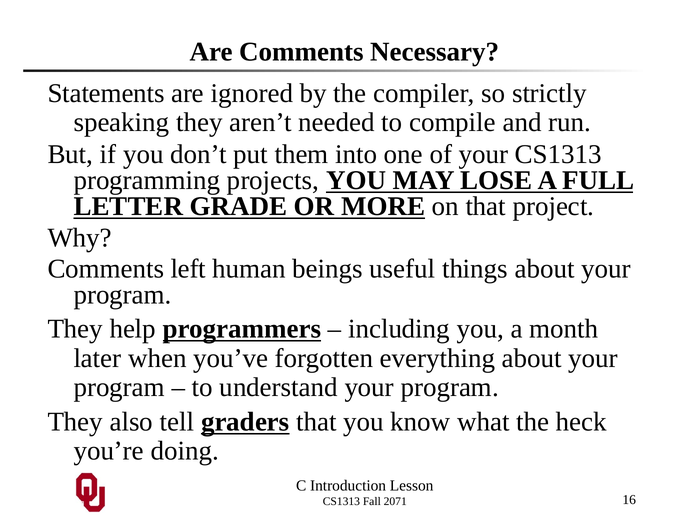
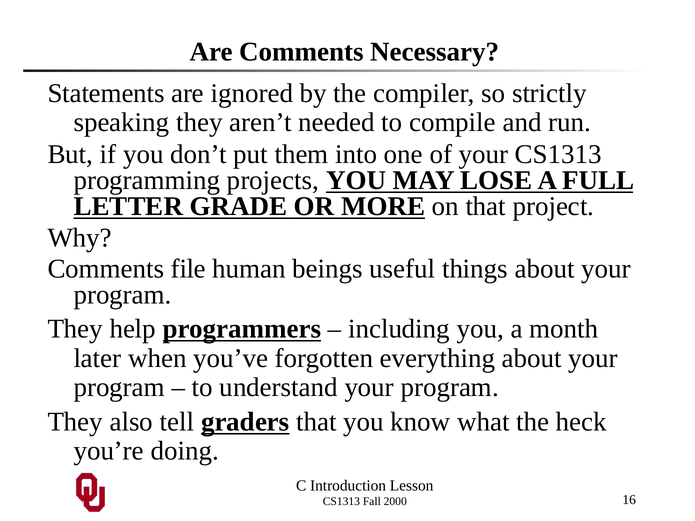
left: left -> file
2071: 2071 -> 2000
